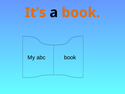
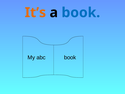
book at (81, 13) colour: orange -> blue
